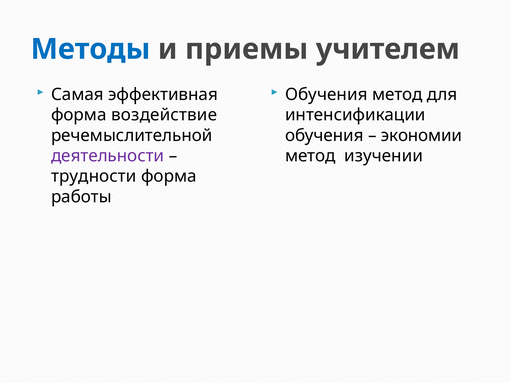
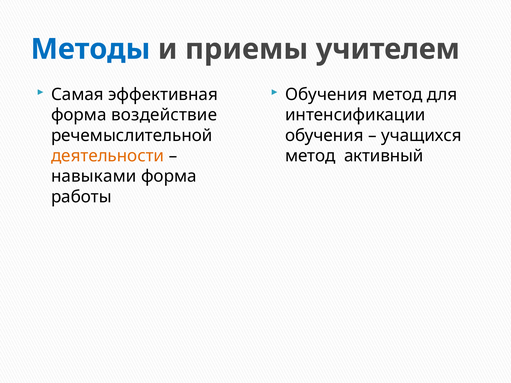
экономии: экономии -> учащихся
деятельности colour: purple -> orange
изучении: изучении -> активный
трудности: трудности -> навыками
